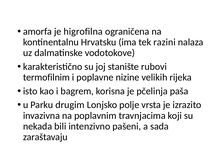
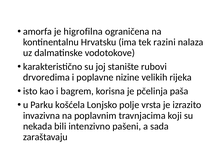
termofilnim: termofilnim -> drvoredima
drugim: drugim -> košćela
